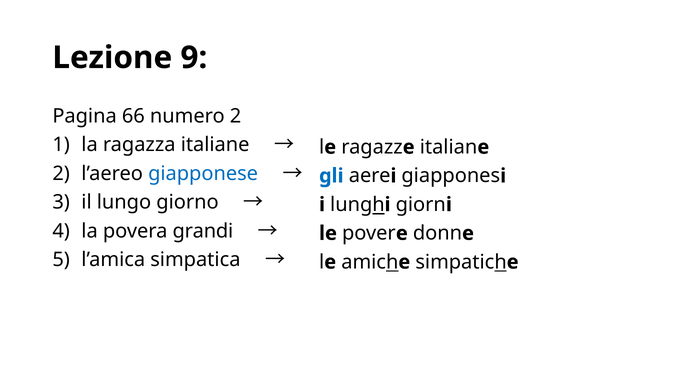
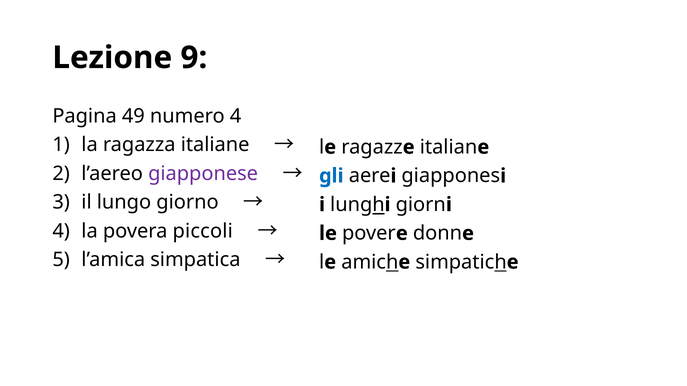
66: 66 -> 49
numero 2: 2 -> 4
giapponese colour: blue -> purple
grandi: grandi -> piccoli
